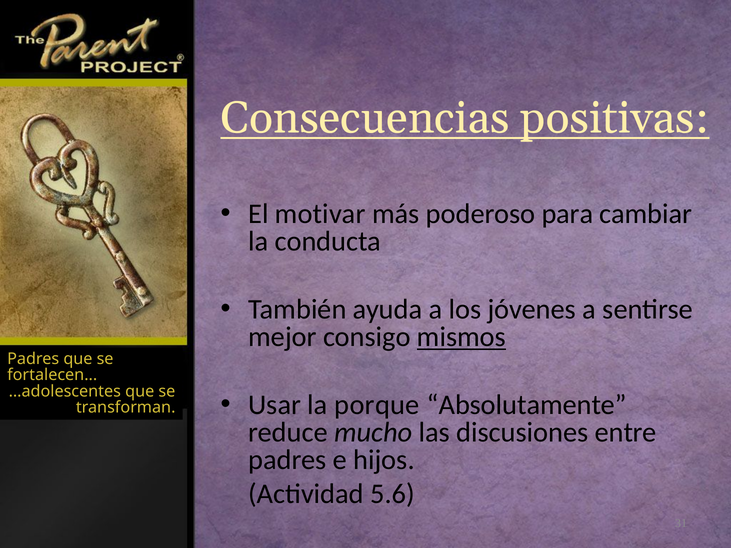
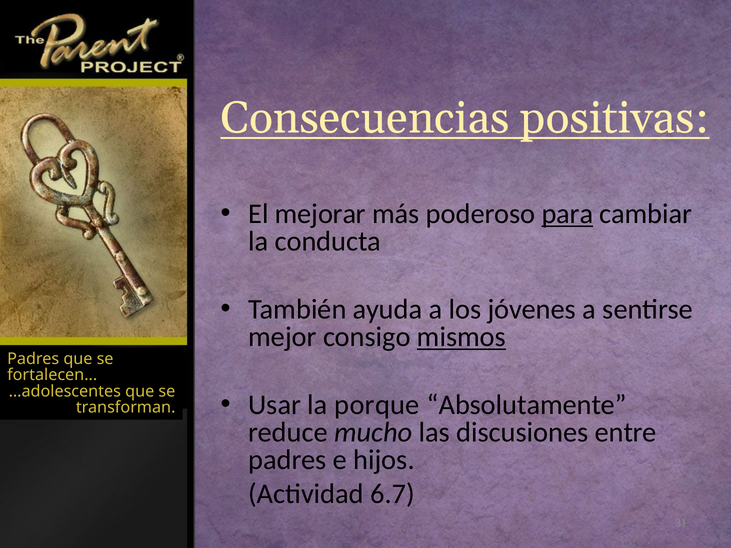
motivar: motivar -> mejorar
para underline: none -> present
5.6: 5.6 -> 6.7
